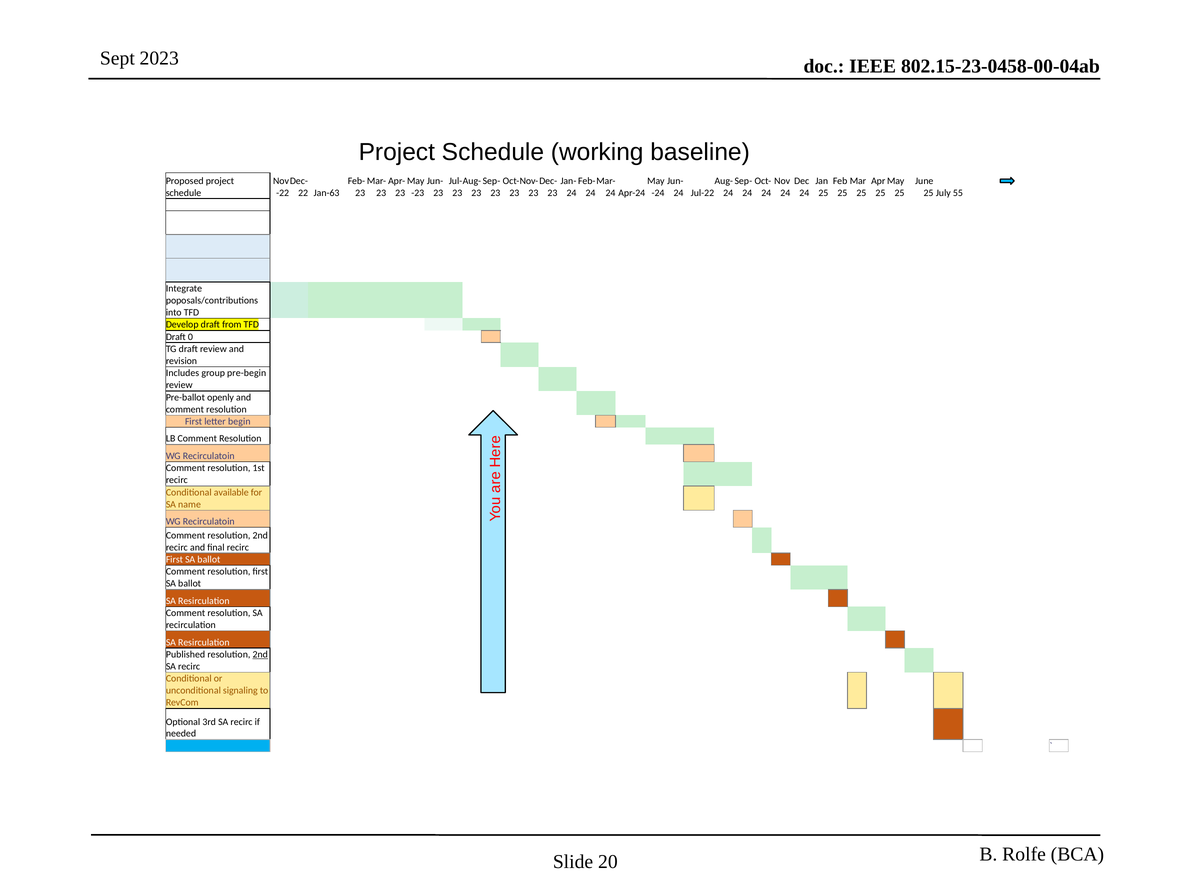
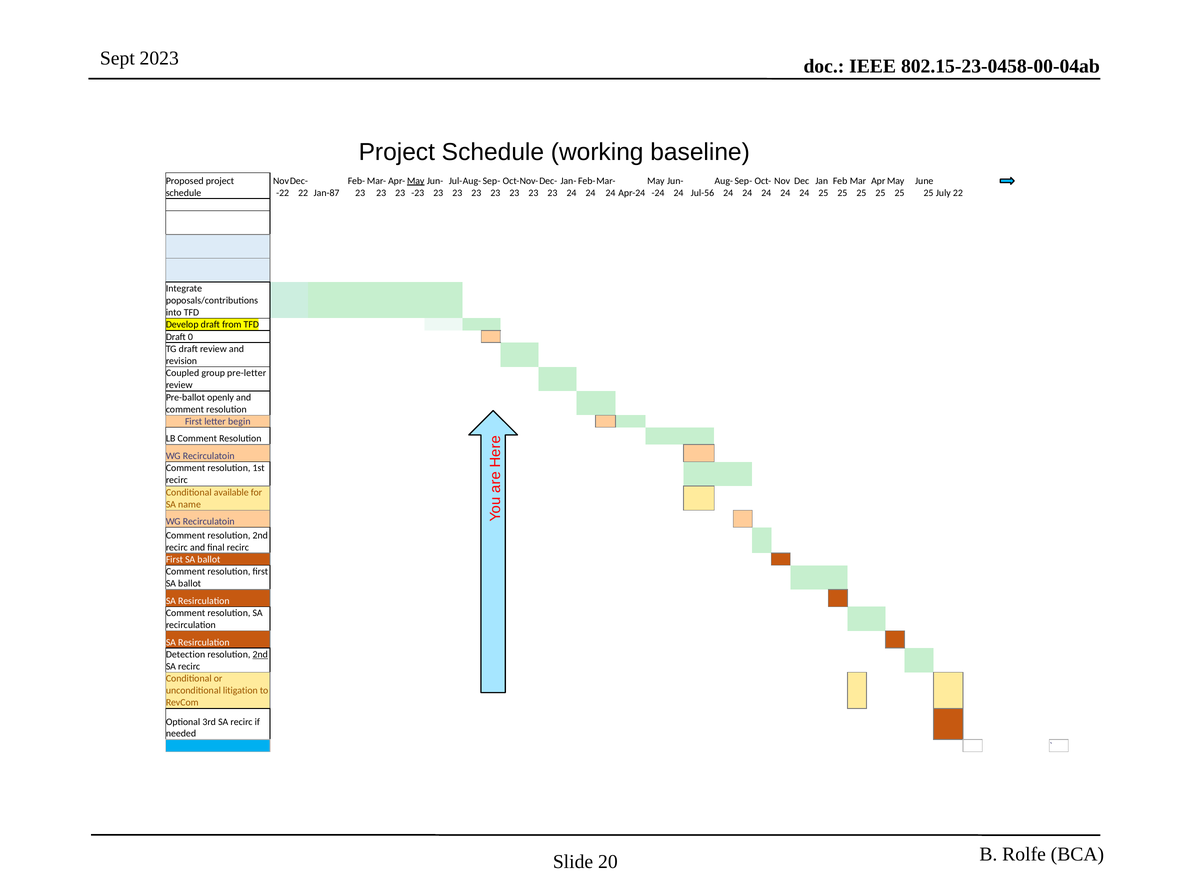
May at (416, 181) underline: none -> present
Jan-63: Jan-63 -> Jan-87
Jul-22: Jul-22 -> Jul-56
55 at (958, 193): 55 -> 22
Includes: Includes -> Coupled
pre-begin: pre-begin -> pre-letter
Published: Published -> Detection
signaling: signaling -> litigation
